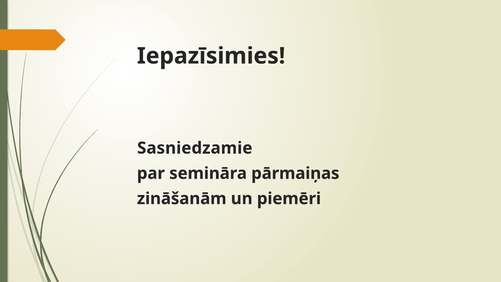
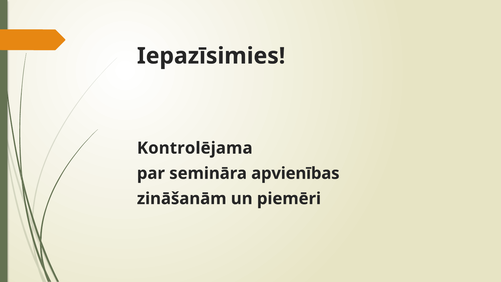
Sasniedzamie: Sasniedzamie -> Kontrolējama
pārmaiņas: pārmaiņas -> apvienības
